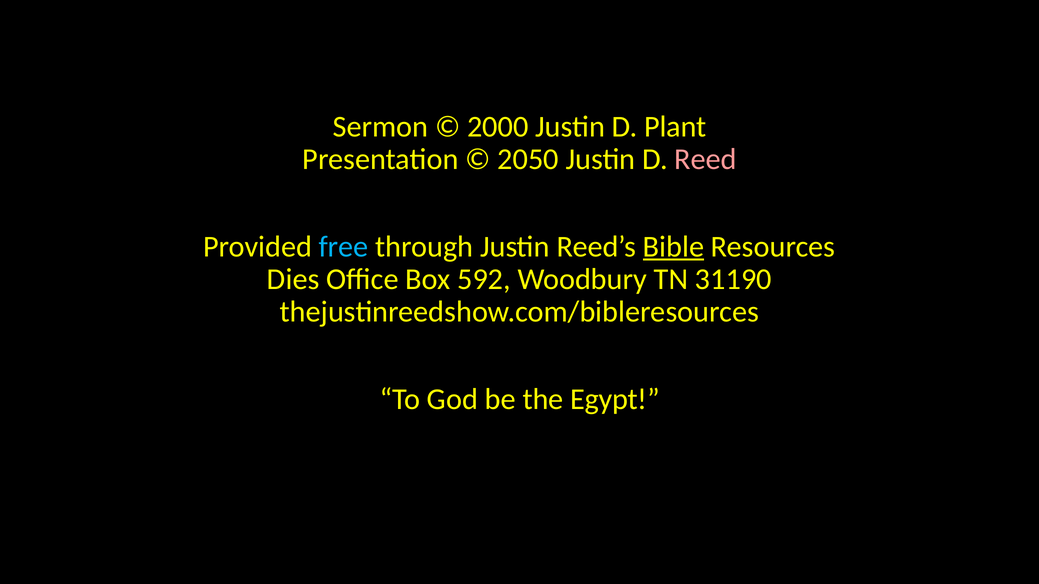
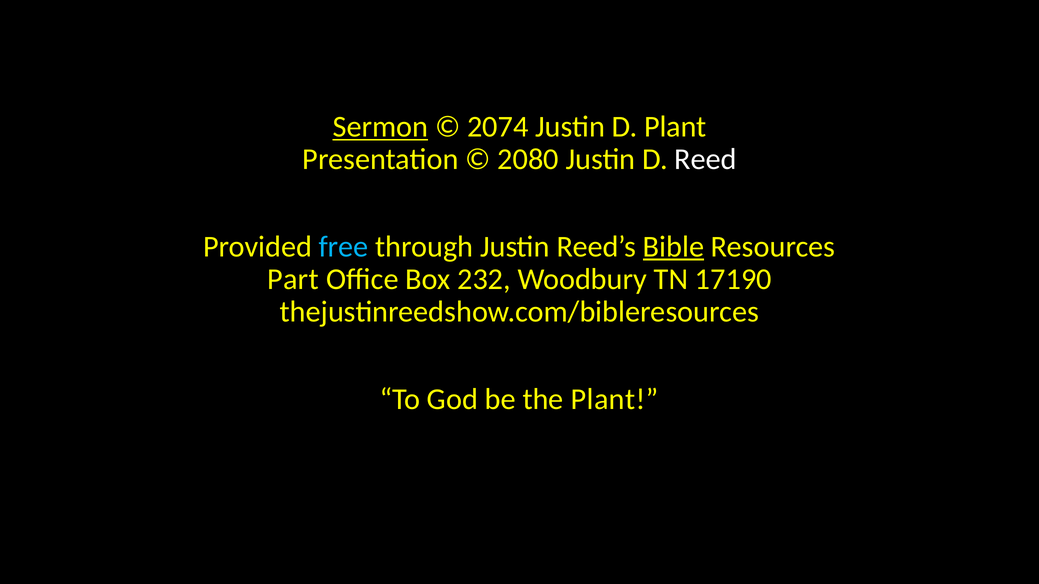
Sermon underline: none -> present
2000: 2000 -> 2074
2050: 2050 -> 2080
Reed colour: pink -> white
Dies: Dies -> Part
592: 592 -> 232
31190: 31190 -> 17190
the Egypt: Egypt -> Plant
